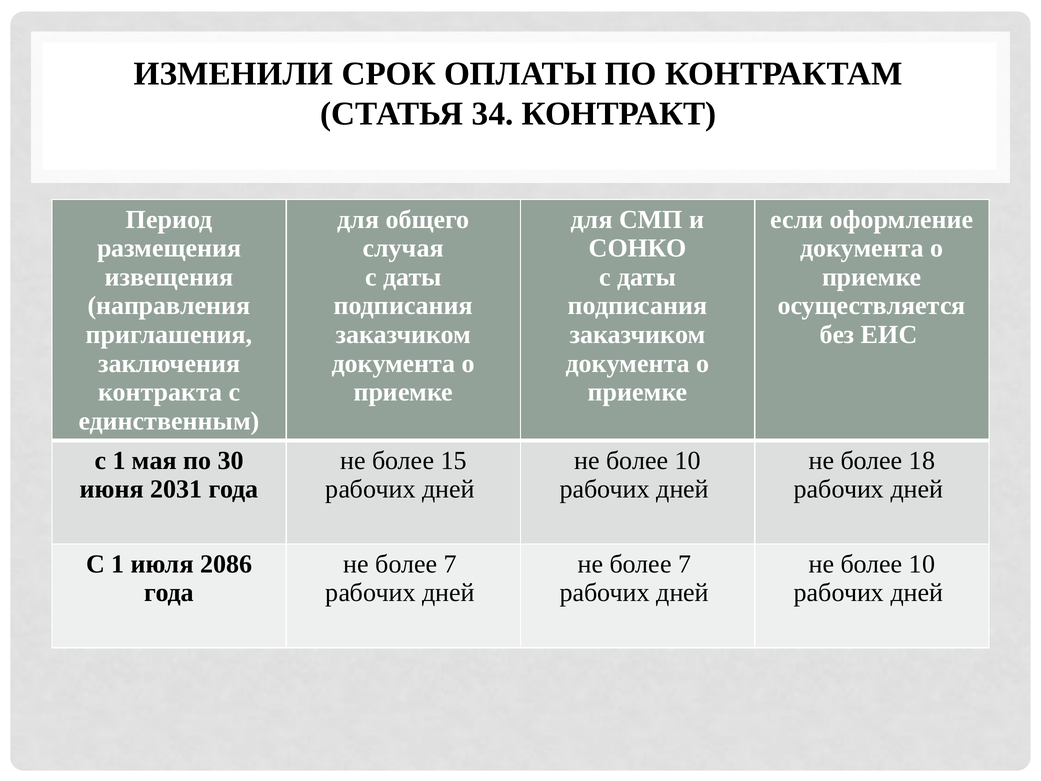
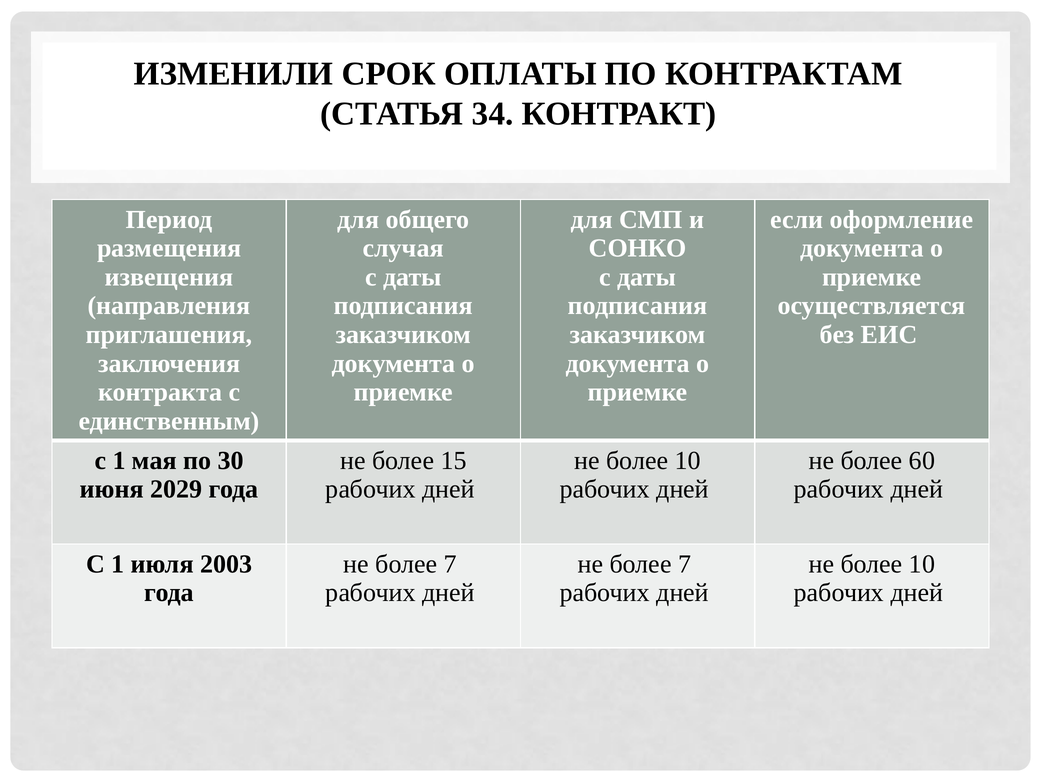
18: 18 -> 60
2031: 2031 -> 2029
2086: 2086 -> 2003
